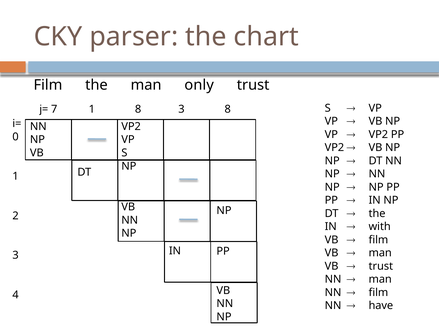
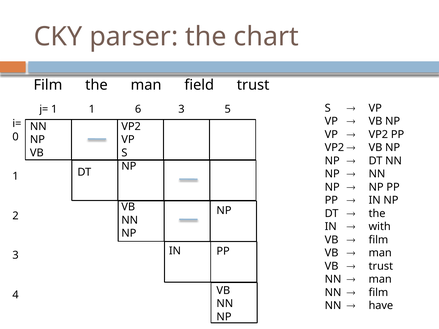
only: only -> field
7 at (54, 109): 7 -> 1
1 8: 8 -> 6
3 8: 8 -> 5
